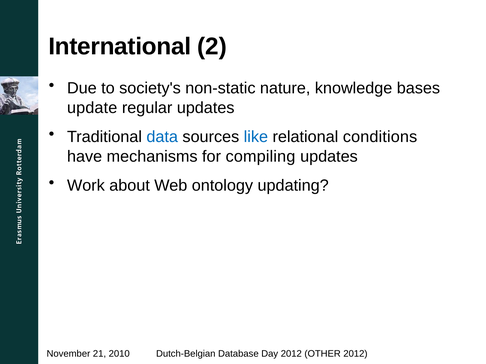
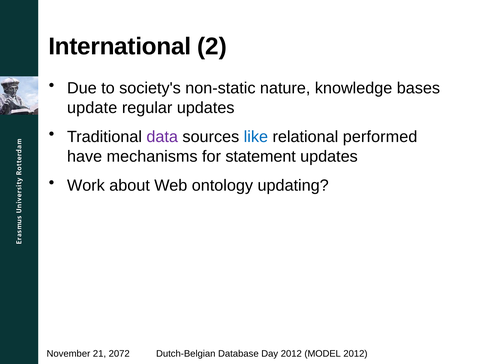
data colour: blue -> purple
conditions: conditions -> performed
compiling: compiling -> statement
2010: 2010 -> 2072
OTHER: OTHER -> MODEL
